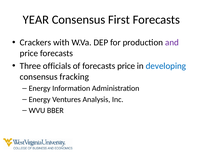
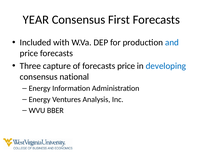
Crackers: Crackers -> Included
and colour: purple -> blue
officials: officials -> capture
fracking: fracking -> national
